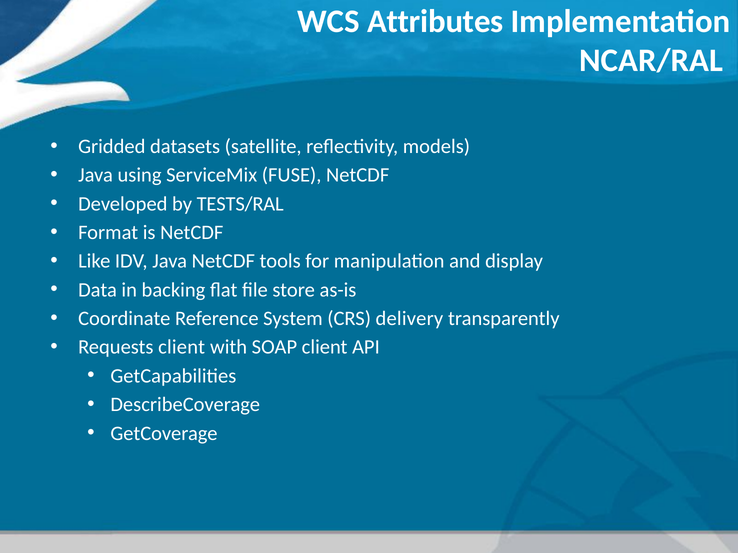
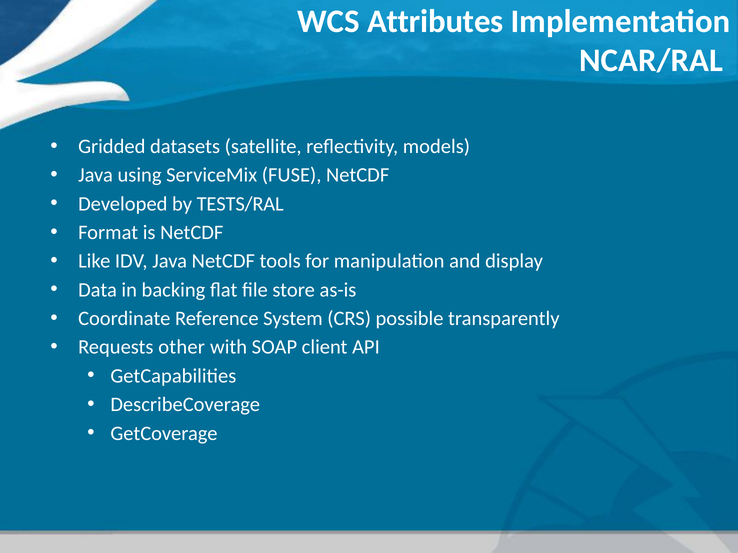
delivery: delivery -> possible
Requests client: client -> other
